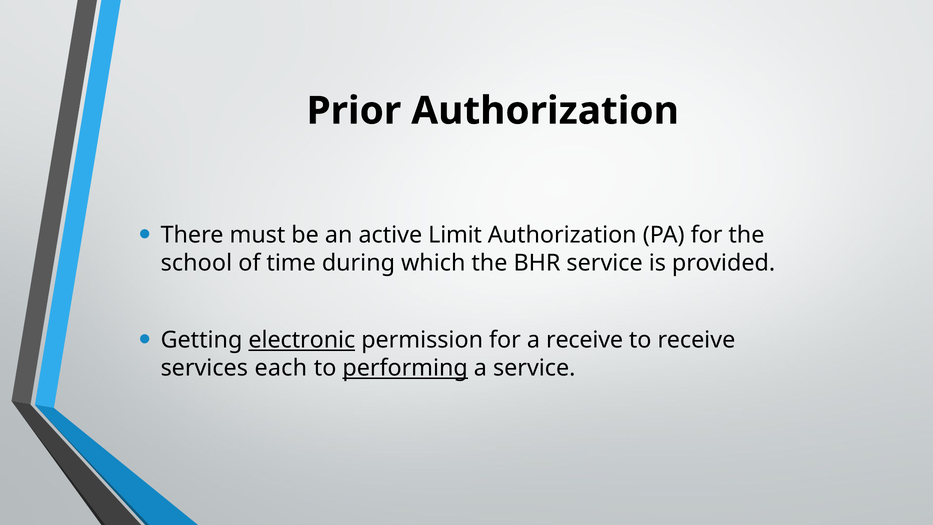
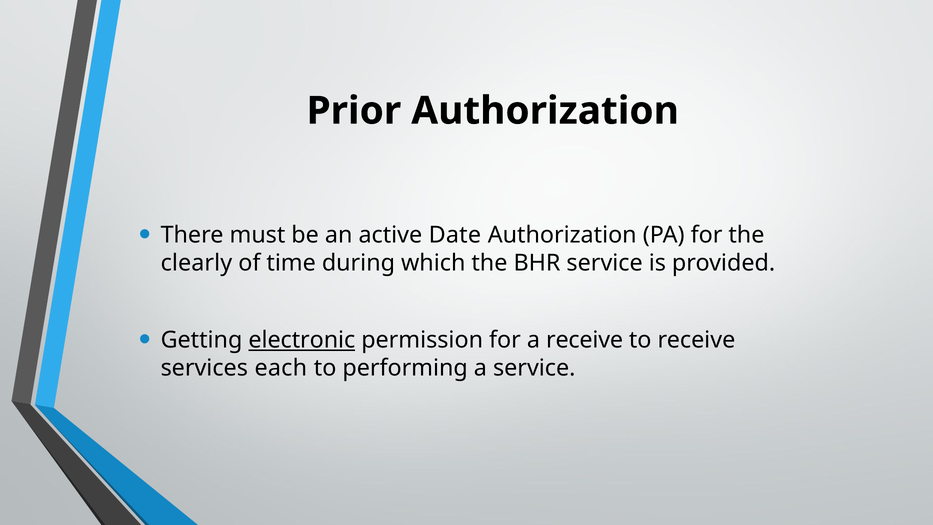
Limit: Limit -> Date
school: school -> clearly
performing underline: present -> none
